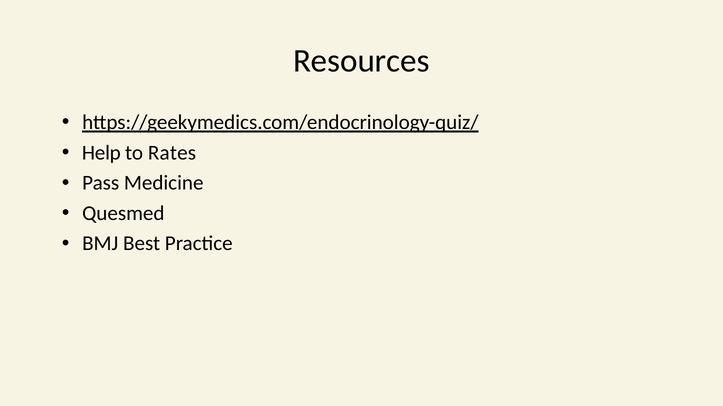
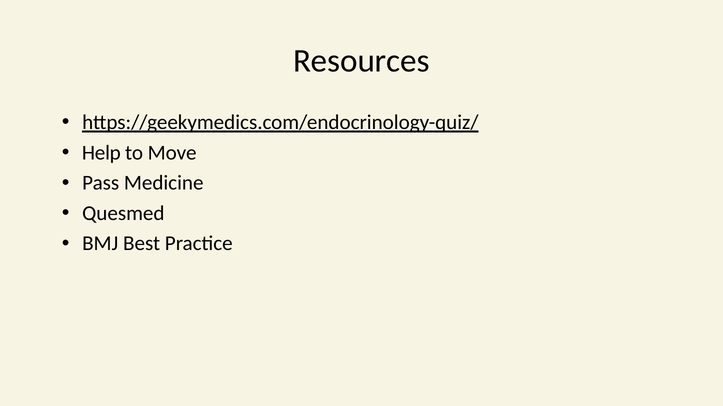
Rates: Rates -> Move
